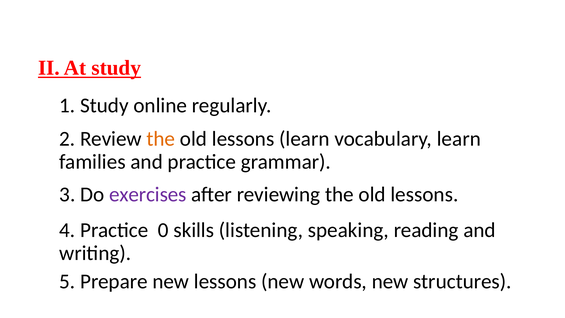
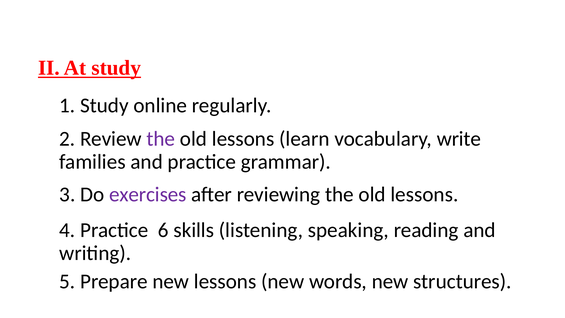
the at (161, 139) colour: orange -> purple
vocabulary learn: learn -> write
0: 0 -> 6
